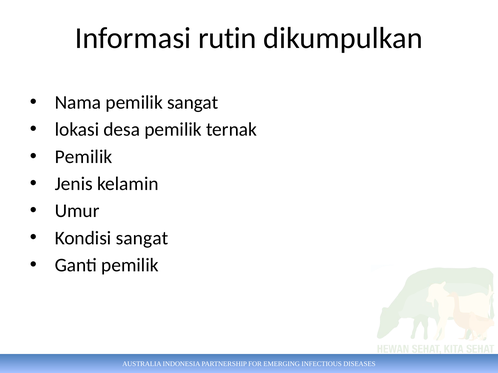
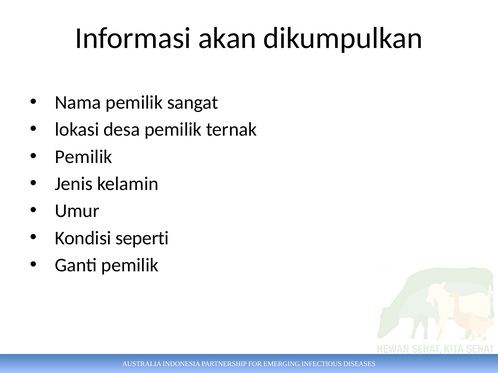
rutin: rutin -> akan
Kondisi sangat: sangat -> seperti
